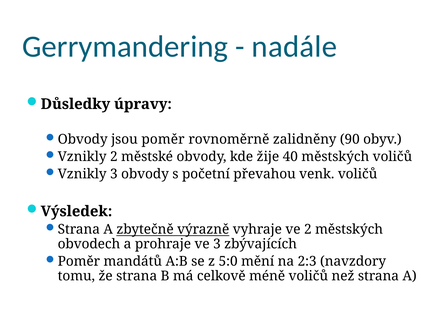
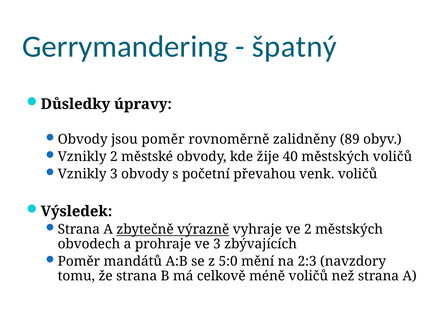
nadále: nadále -> špatný
90: 90 -> 89
